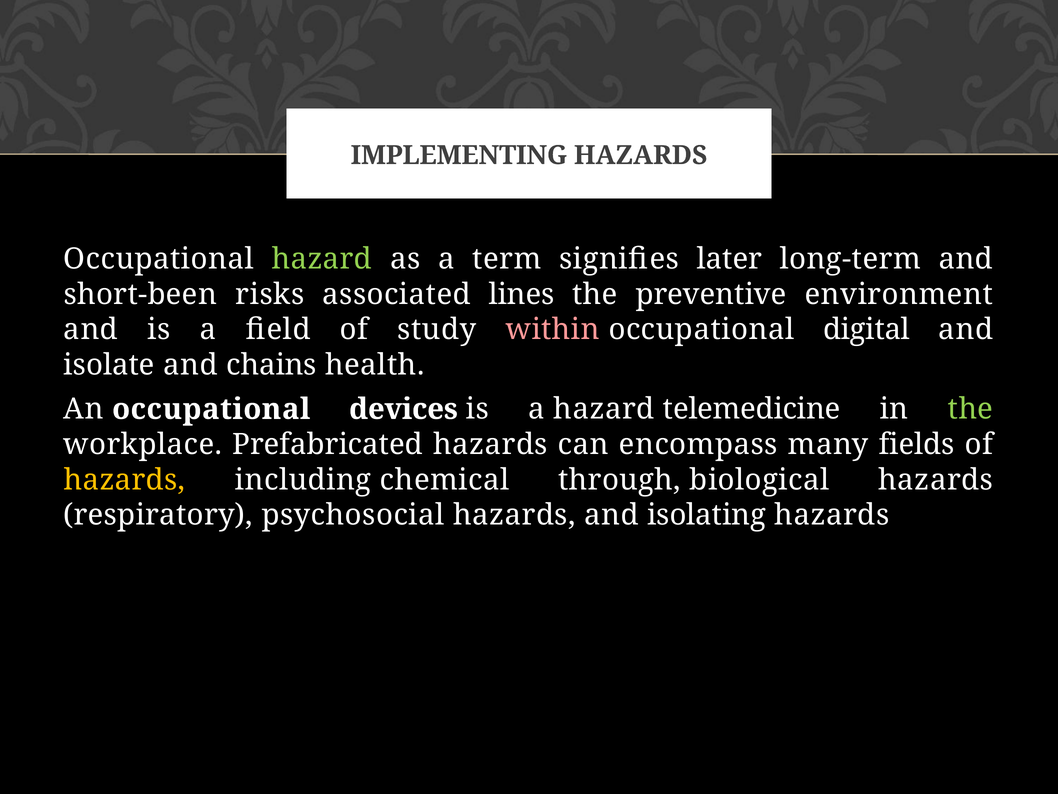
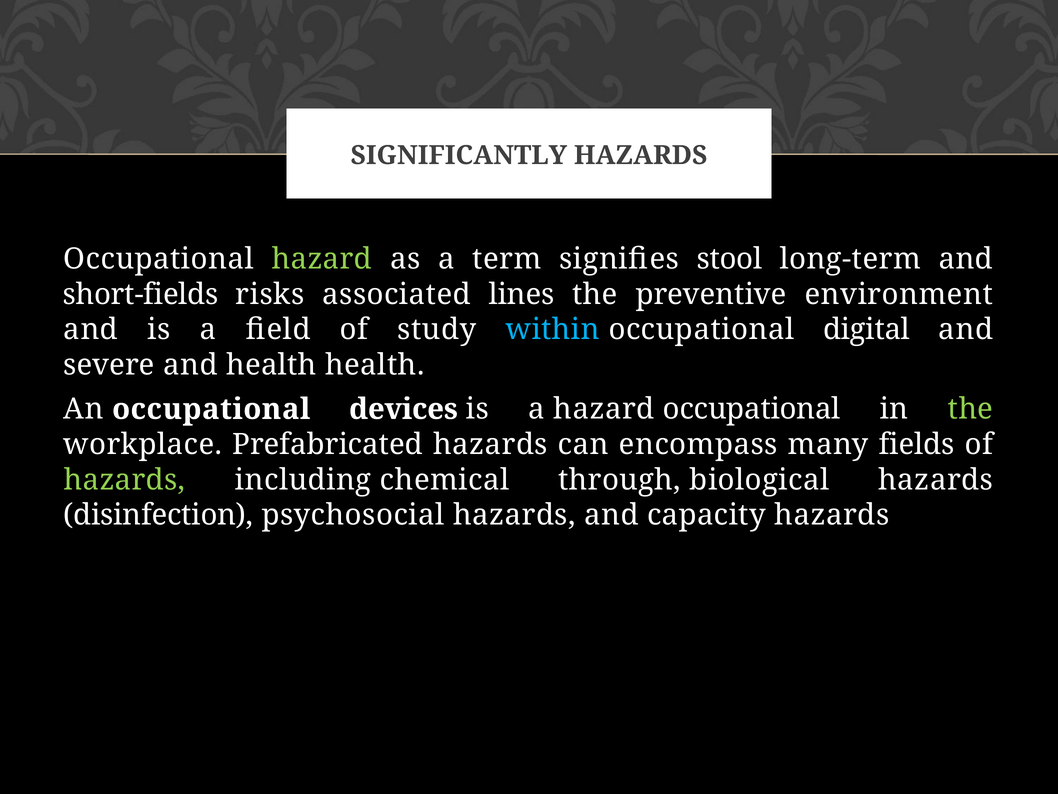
IMPLEMENTING: IMPLEMENTING -> SIGNIFICANTLY
later: later -> stool
short-been: short-been -> short-fields
within colour: pink -> light blue
isolate: isolate -> severe
and chains: chains -> health
hazard telemedicine: telemedicine -> occupational
hazards at (125, 480) colour: yellow -> light green
respiratory: respiratory -> disinfection
isolating: isolating -> capacity
